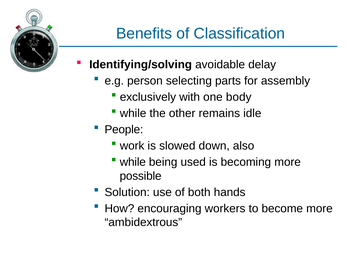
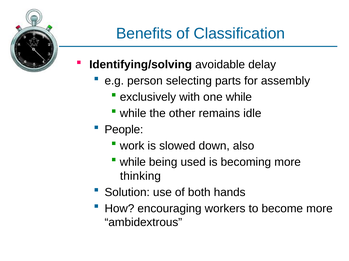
one body: body -> while
possible: possible -> thinking
